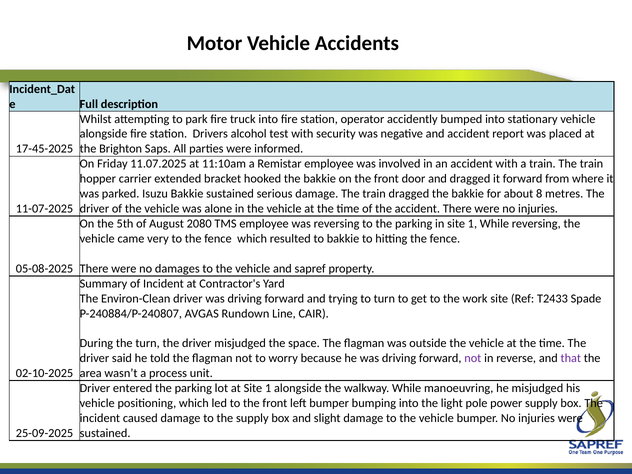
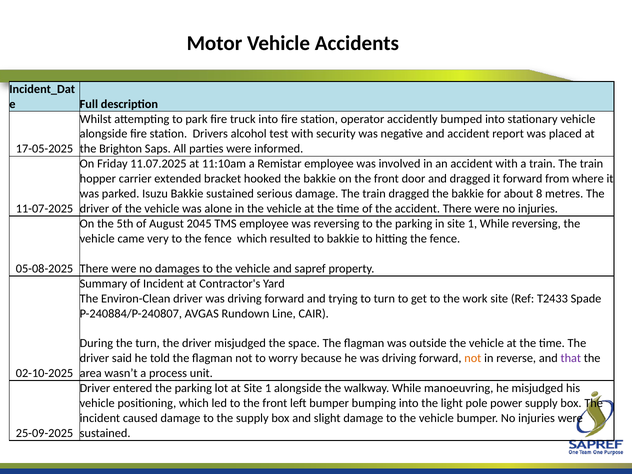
17-45-2025: 17-45-2025 -> 17-05-2025
2080: 2080 -> 2045
not at (473, 358) colour: purple -> orange
